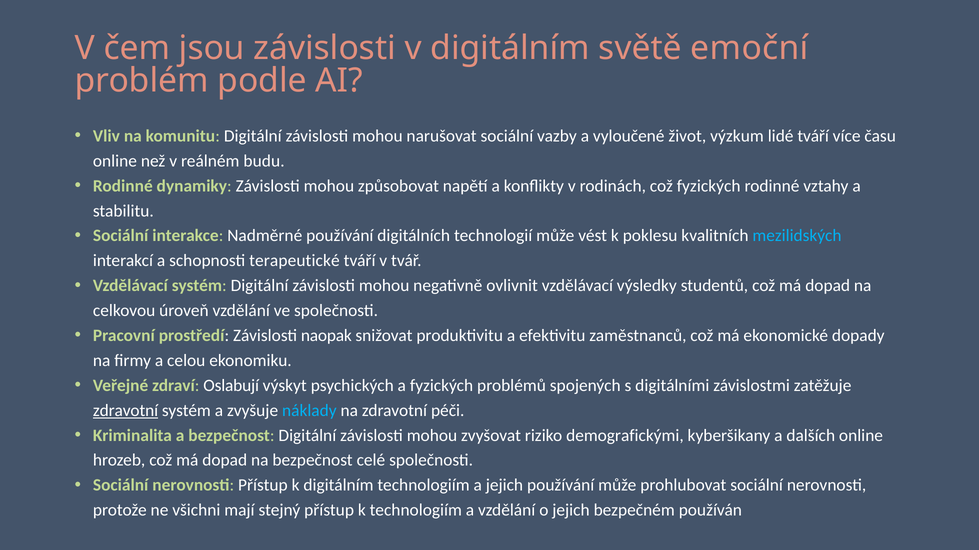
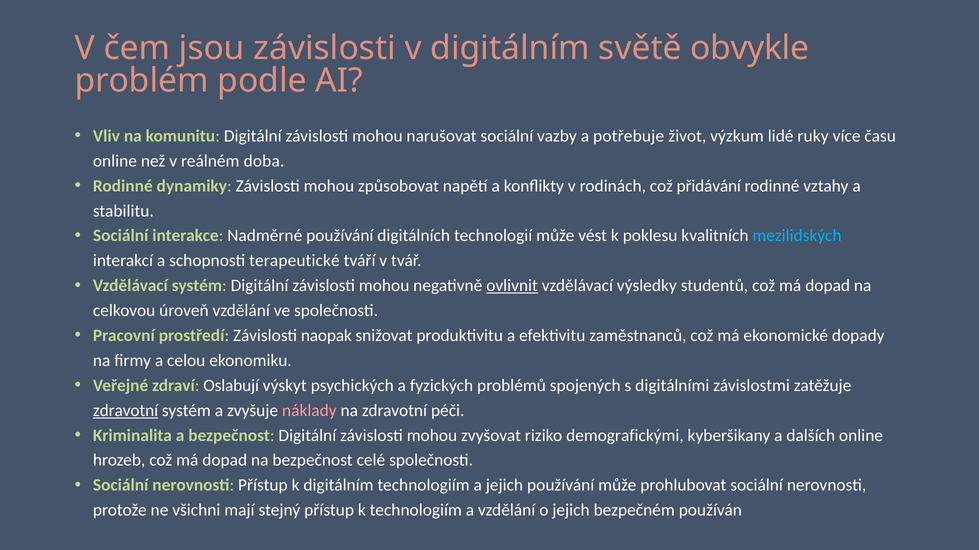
emoční: emoční -> obvykle
vyloučené: vyloučené -> potřebuje
lidé tváří: tváří -> ruky
budu: budu -> doba
což fyzických: fyzických -> přidávání
ovlivnit underline: none -> present
náklady colour: light blue -> pink
